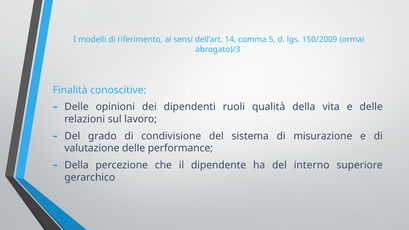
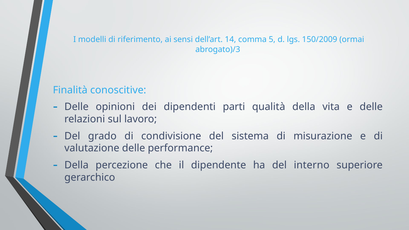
ruoli: ruoli -> parti
